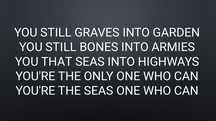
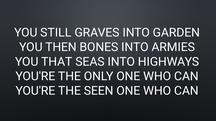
STILL at (61, 47): STILL -> THEN
THE SEAS: SEAS -> SEEN
